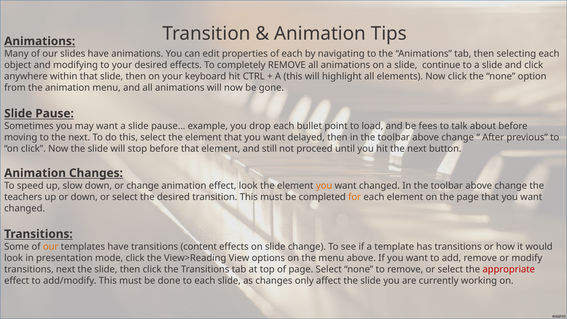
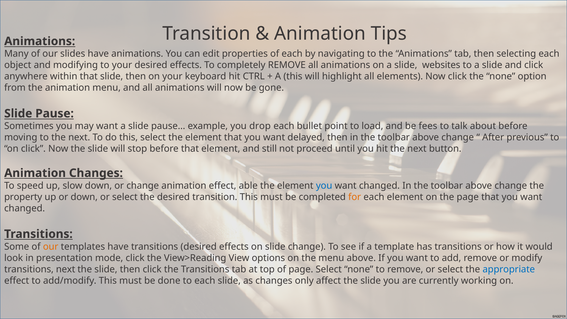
continue: continue -> websites
effect look: look -> able
you at (324, 186) colour: orange -> blue
teachers: teachers -> property
transitions content: content -> desired
appropriate colour: red -> blue
